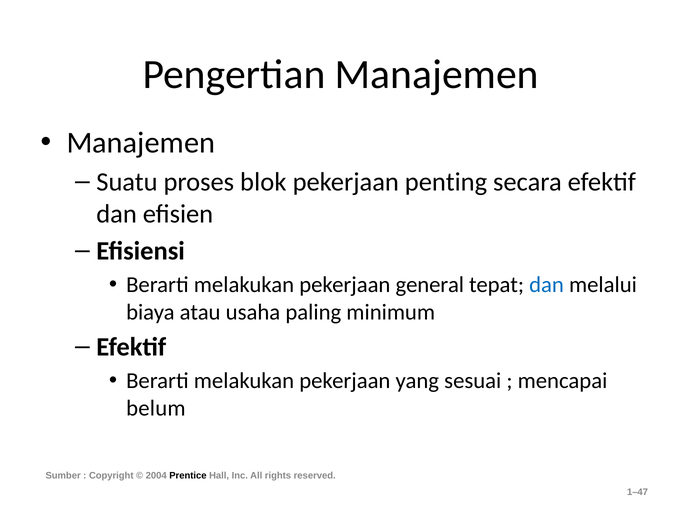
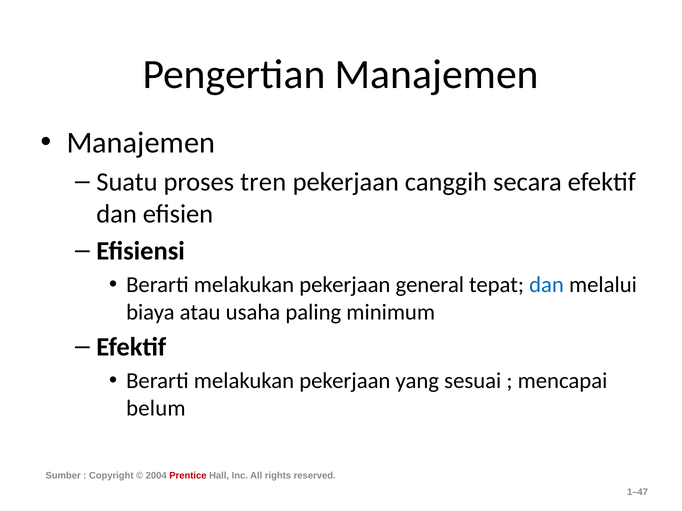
blok: blok -> tren
penting: penting -> canggih
Prentice colour: black -> red
